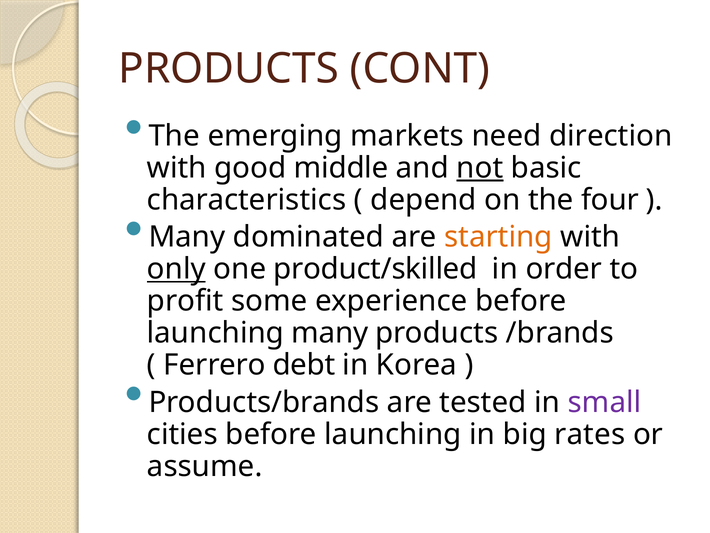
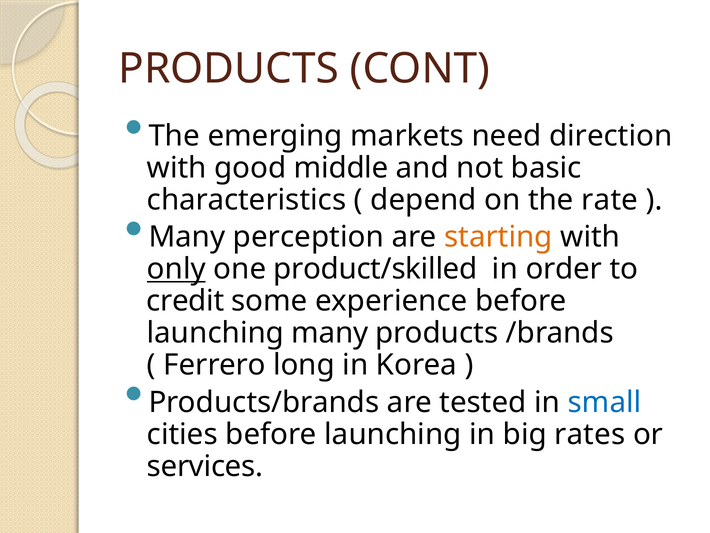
not underline: present -> none
four: four -> rate
dominated: dominated -> perception
profit: profit -> credit
debt: debt -> long
small colour: purple -> blue
assume: assume -> services
